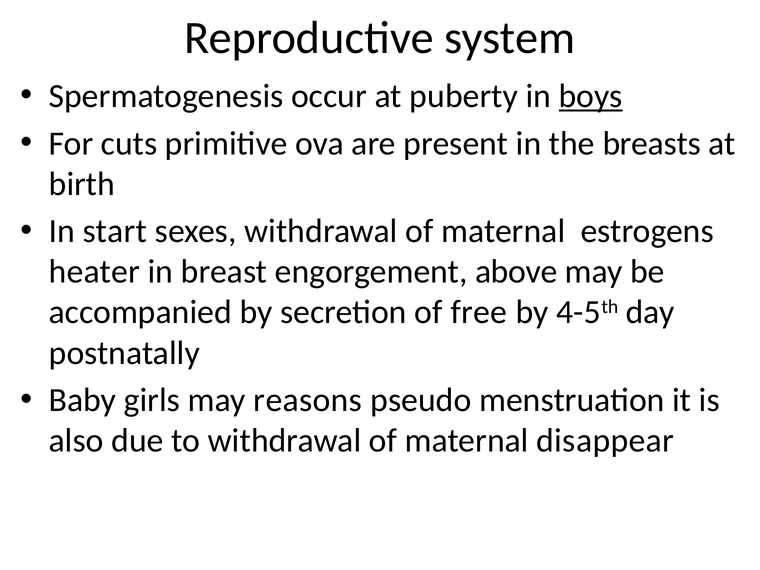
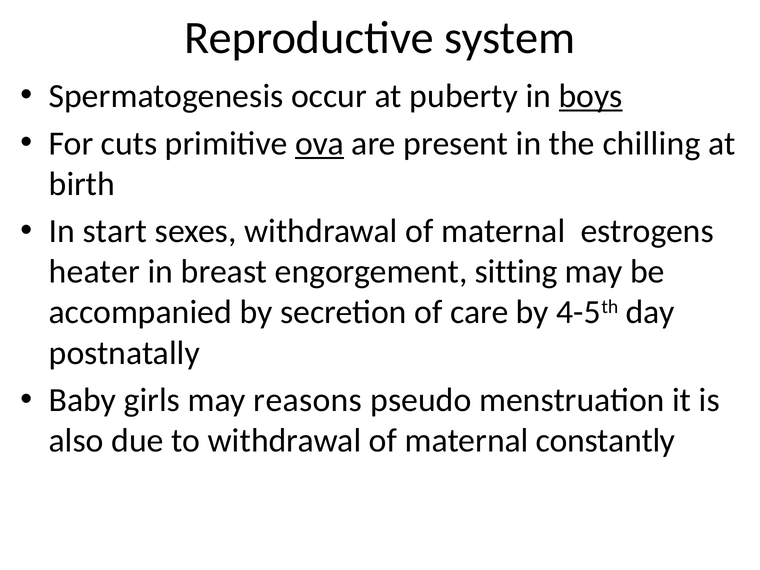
ova underline: none -> present
breasts: breasts -> chilling
above: above -> sitting
free: free -> care
disappear: disappear -> constantly
